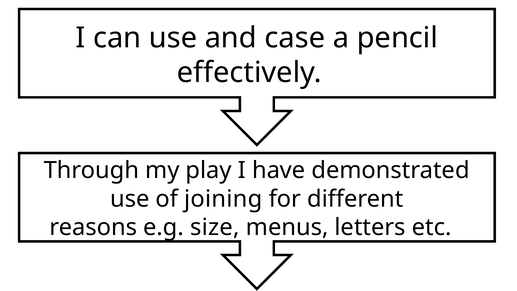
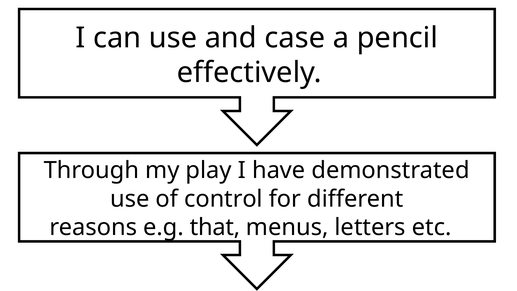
joining: joining -> control
size: size -> that
